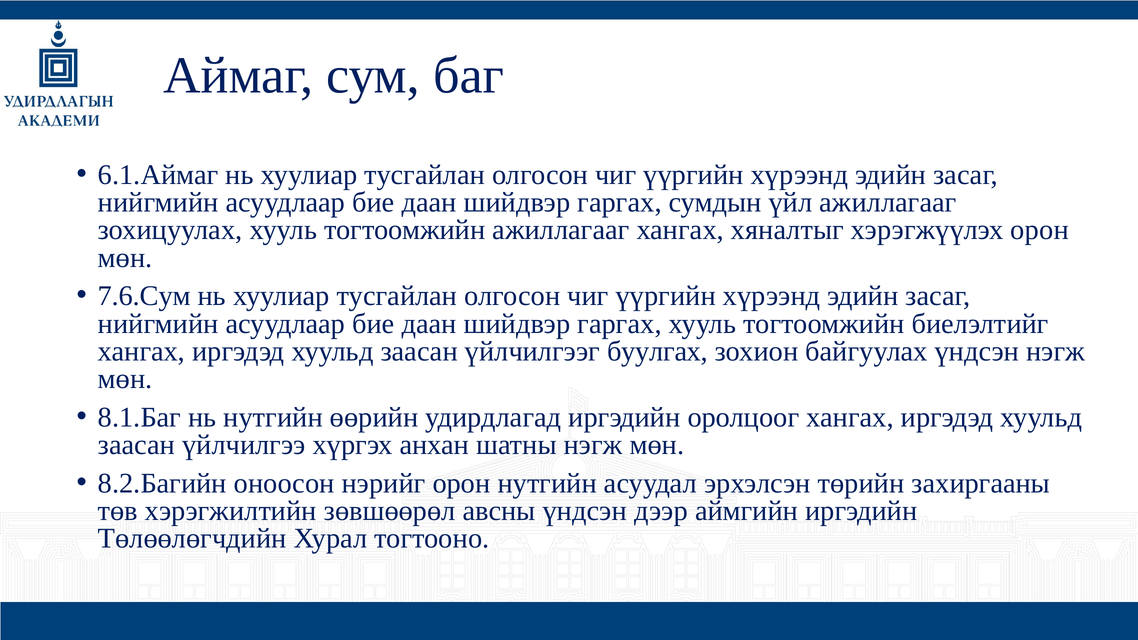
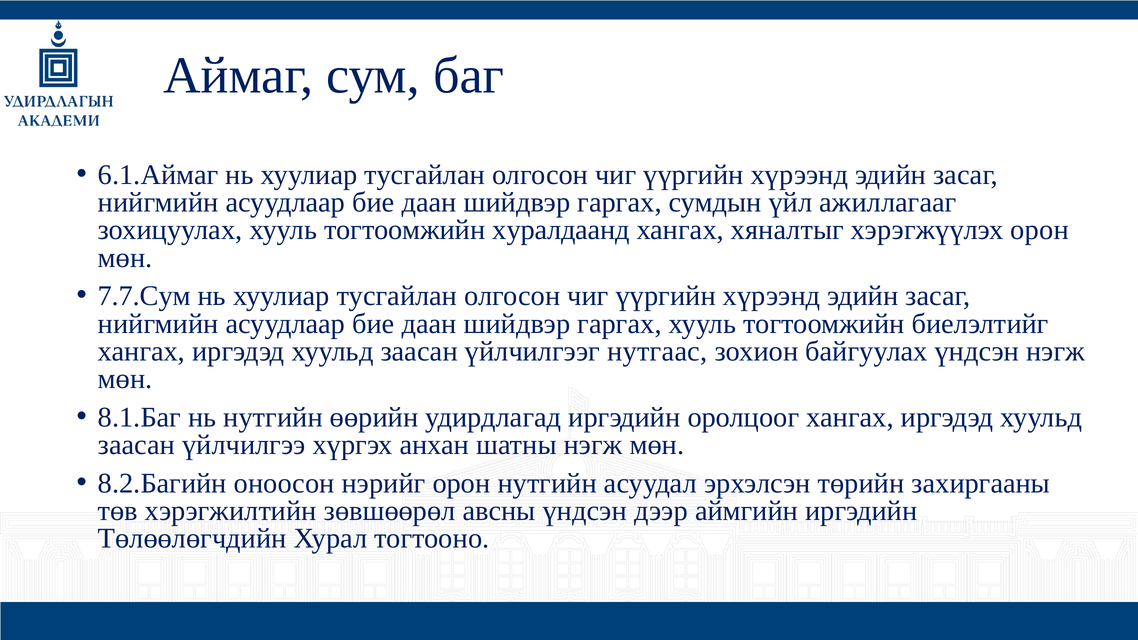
тогтоомжийн ажиллагааг: ажиллагааг -> хуралдаанд
7.6.Сум: 7.6.Сум -> 7.7.Сум
буулгах: буулгах -> нутгаас
